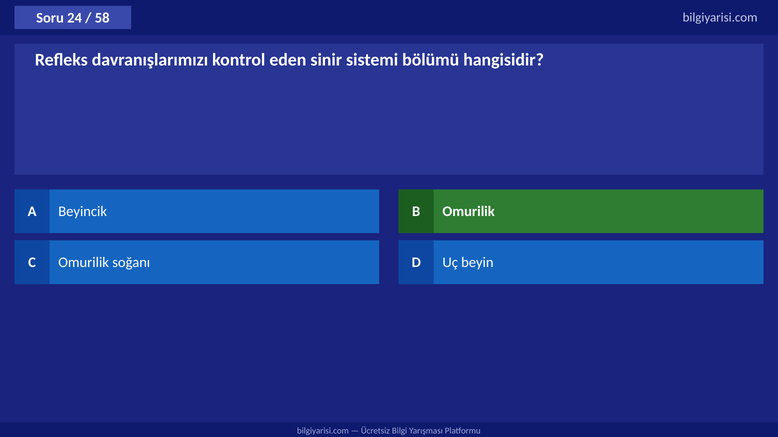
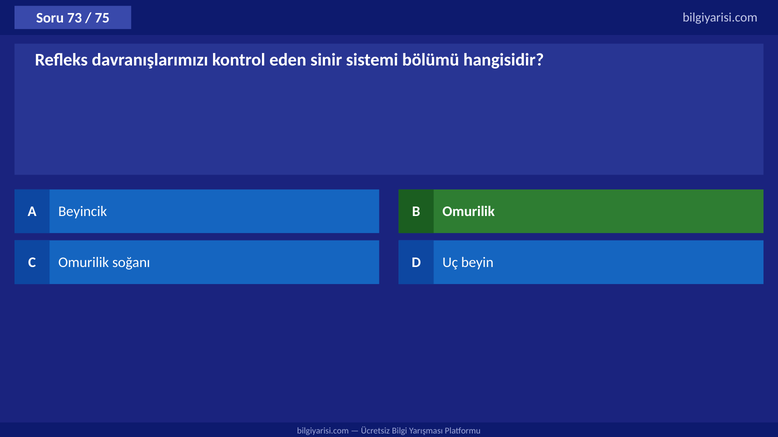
24: 24 -> 73
58: 58 -> 75
